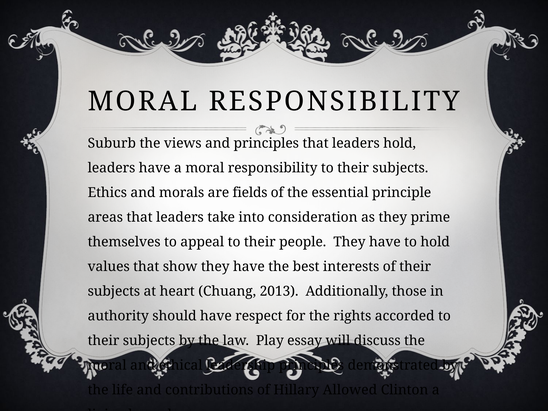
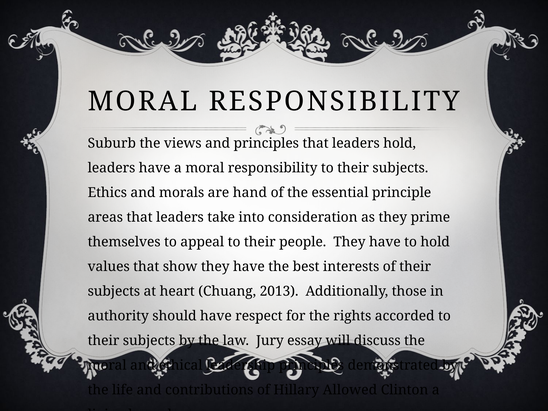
fields: fields -> hand
Play: Play -> Jury
